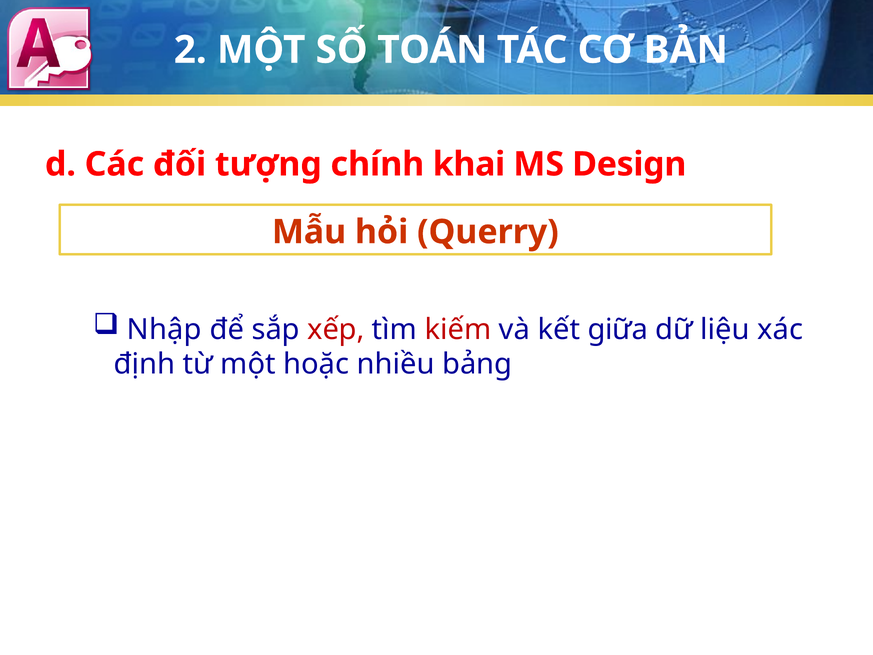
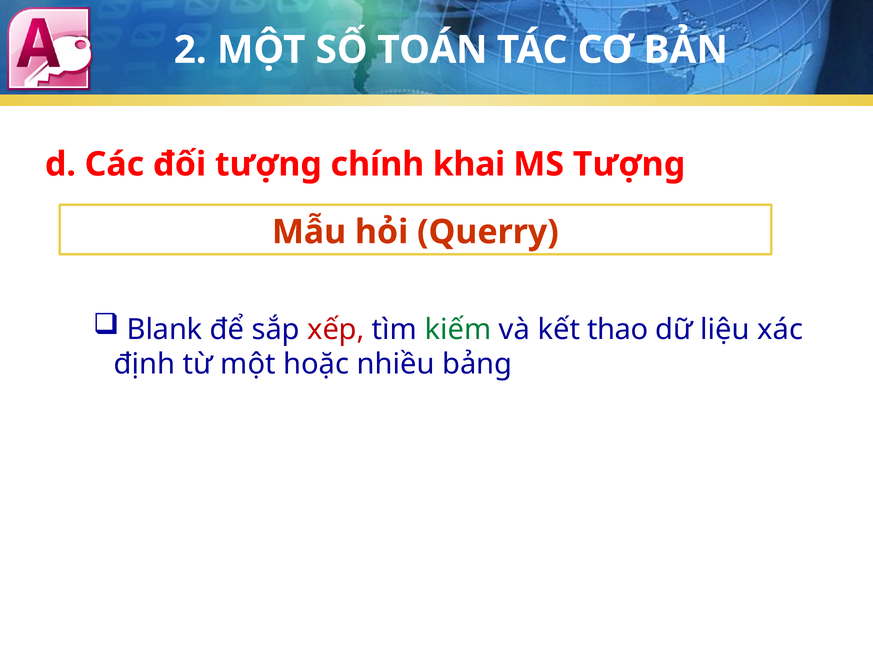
MS Design: Design -> Tượng
Nhập: Nhập -> Blank
kiếm colour: red -> green
giữa: giữa -> thao
